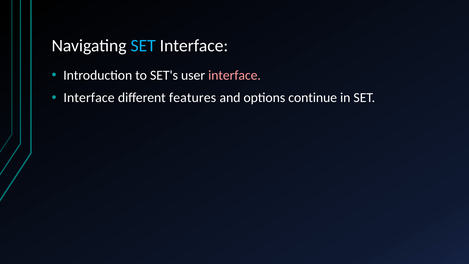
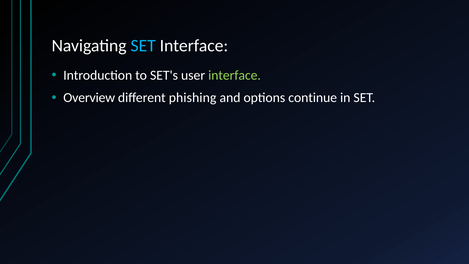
interface at (235, 75) colour: pink -> light green
Interface at (89, 98): Interface -> Overview
features: features -> phishing
